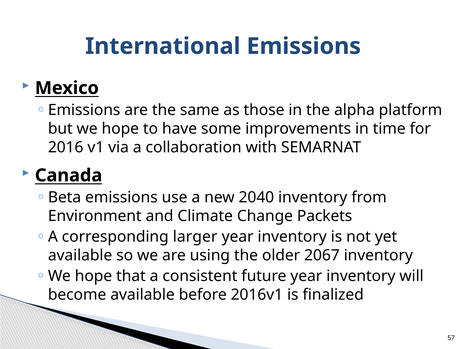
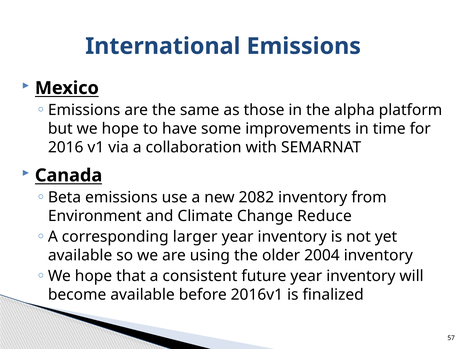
2040: 2040 -> 2082
Packets: Packets -> Reduce
2067: 2067 -> 2004
